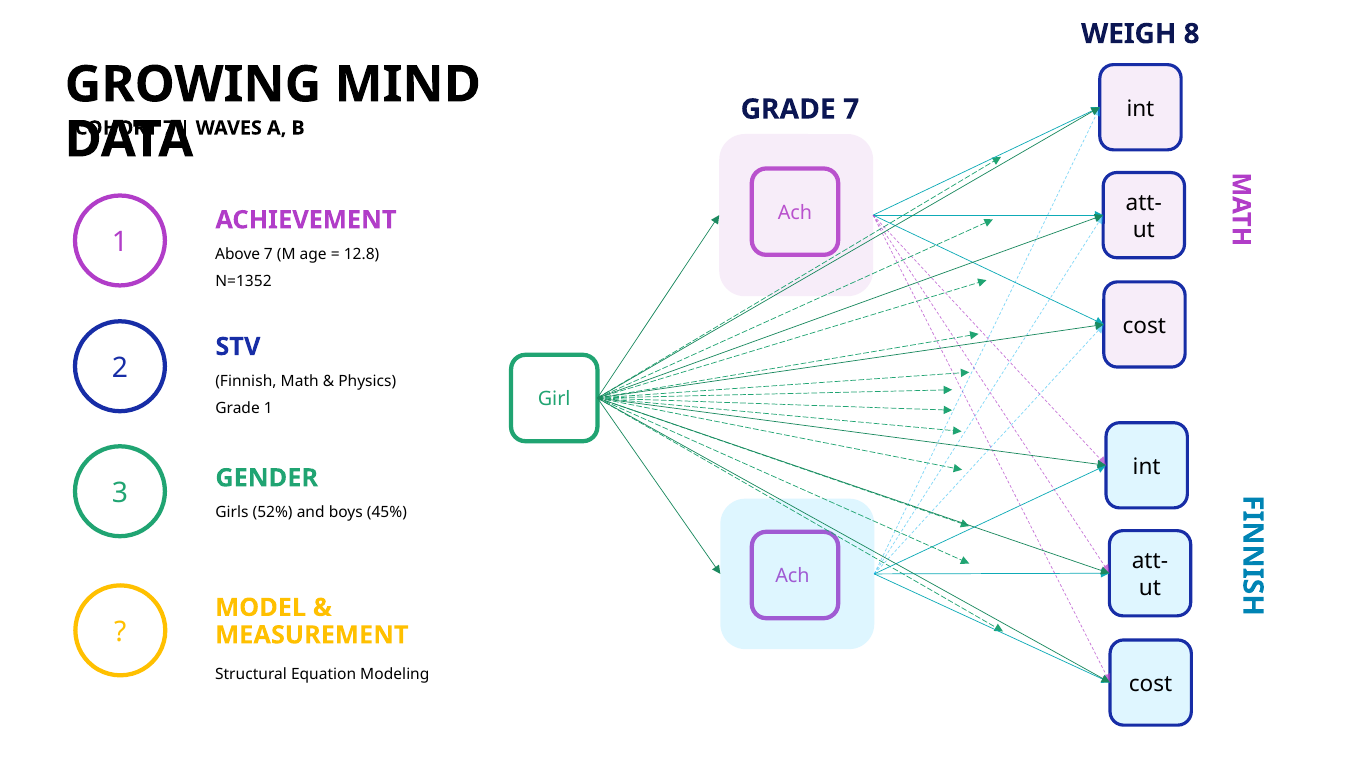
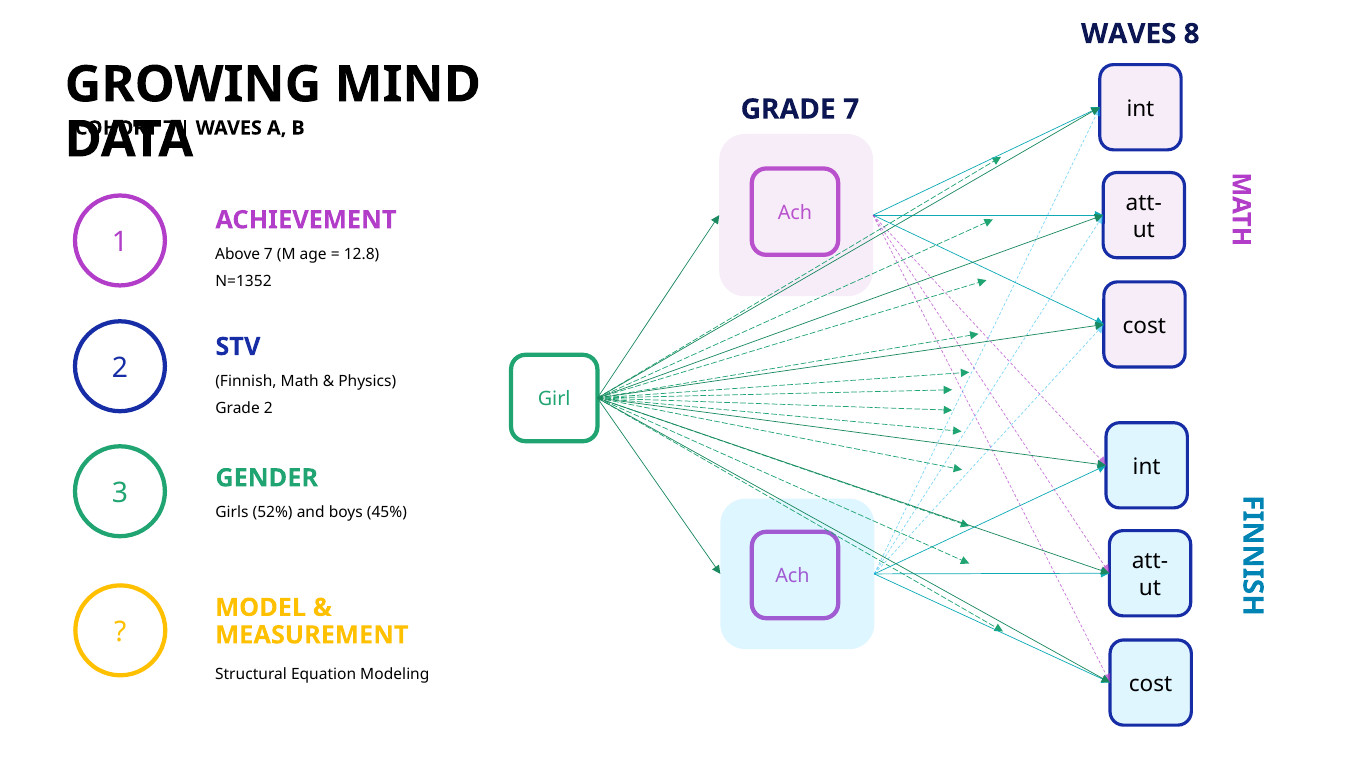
WEIGH at (1129, 34): WEIGH -> WAVES
Grade 1: 1 -> 2
